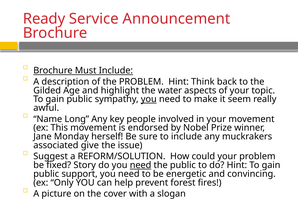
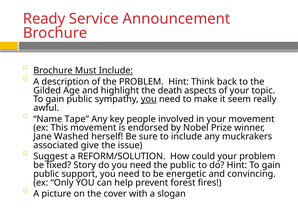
water: water -> death
Long: Long -> Tape
Monday: Monday -> Washed
need at (141, 165) underline: present -> none
